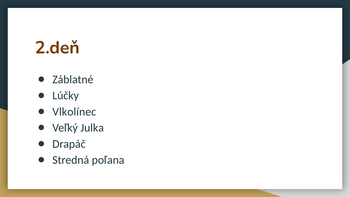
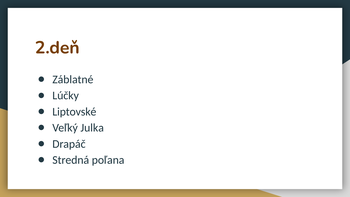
Vlkolínec: Vlkolínec -> Liptovské
